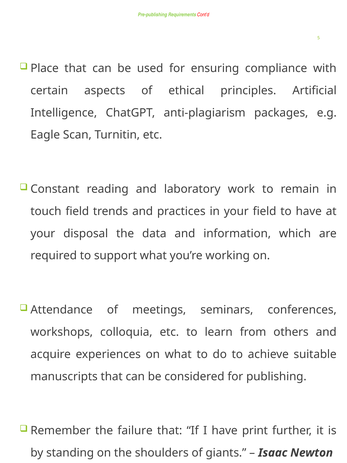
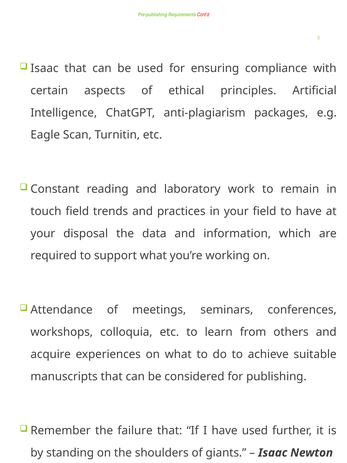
Place at (45, 68): Place -> Isaac
have print: print -> used
